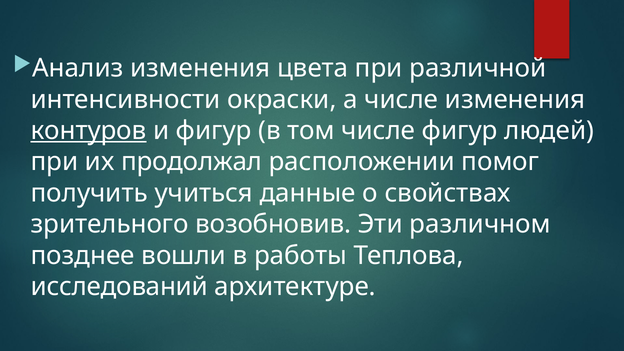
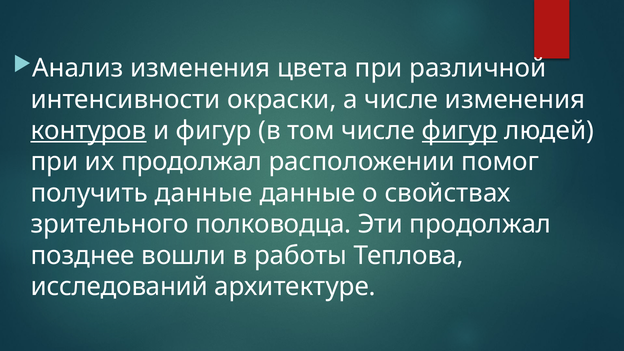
фигур at (460, 131) underline: none -> present
получить учиться: учиться -> данные
возобновив: возобновив -> полководца
Эти различном: различном -> продолжал
